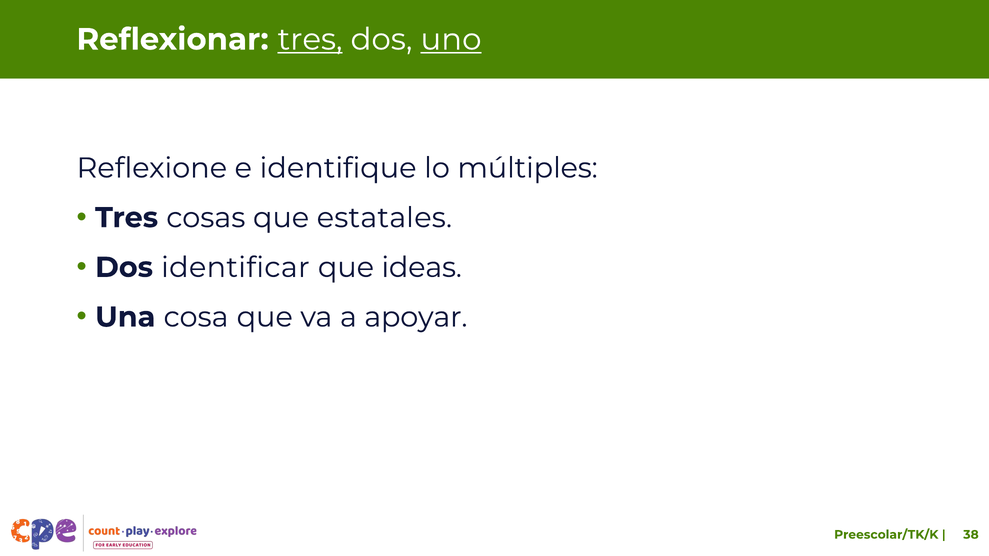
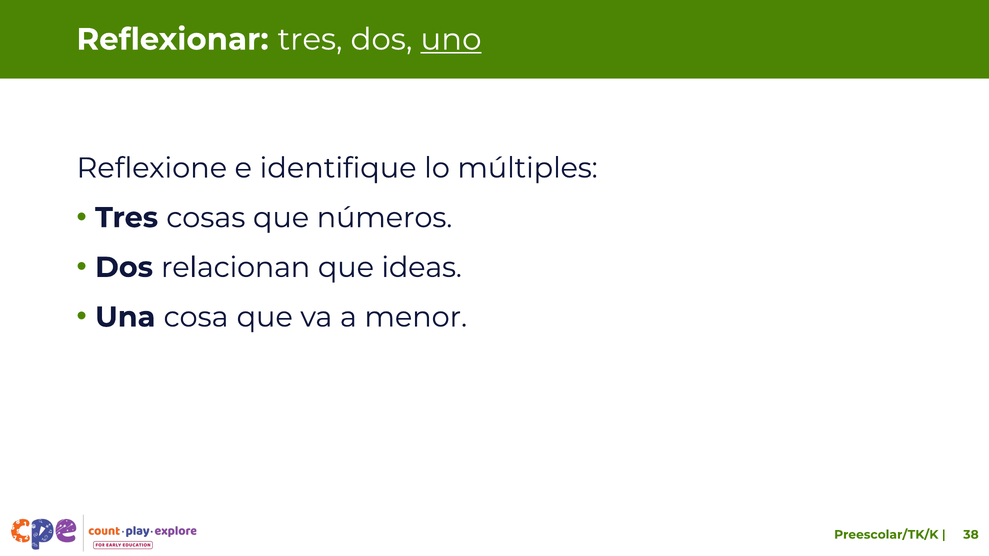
tres at (310, 39) underline: present -> none
estatales: estatales -> números
identificar: identificar -> relacionan
apoyar: apoyar -> menor
